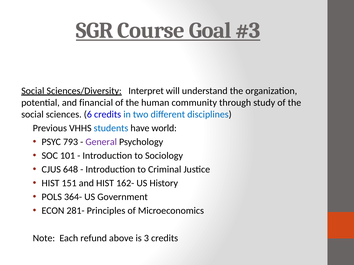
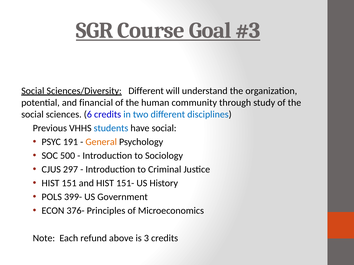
Sciences/Diversity Interpret: Interpret -> Different
have world: world -> social
793: 793 -> 191
General colour: purple -> orange
101: 101 -> 500
648: 648 -> 297
162-: 162- -> 151-
364-: 364- -> 399-
281-: 281- -> 376-
